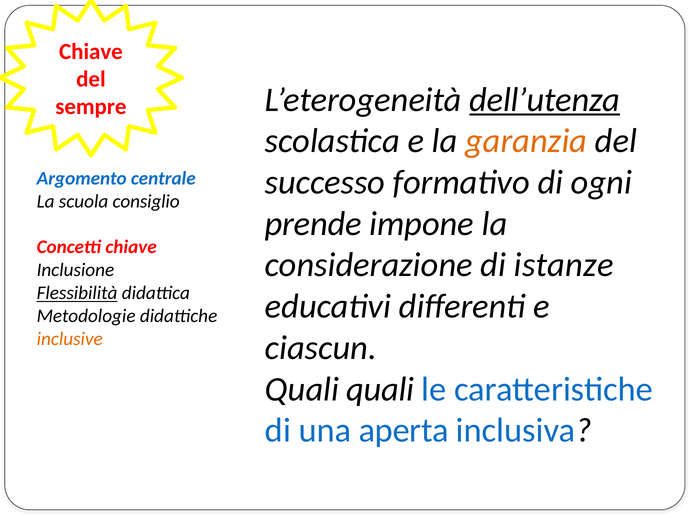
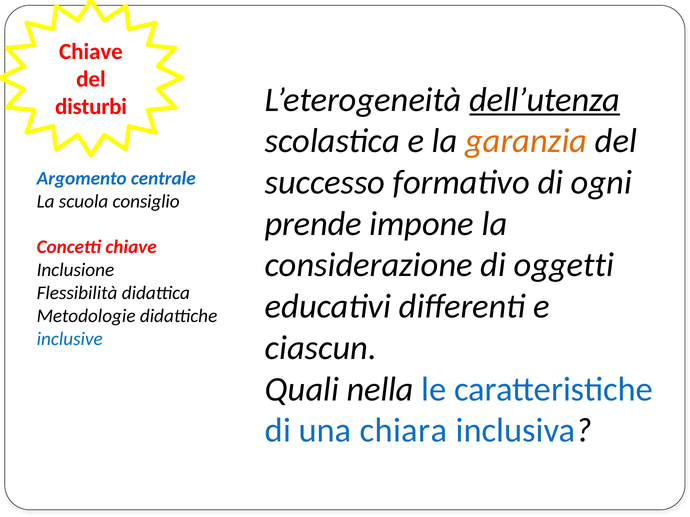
sempre: sempre -> disturbi
istanze: istanze -> oggetti
Flessibilità underline: present -> none
inclusive colour: orange -> blue
Quali quali: quali -> nella
aperta: aperta -> chiara
